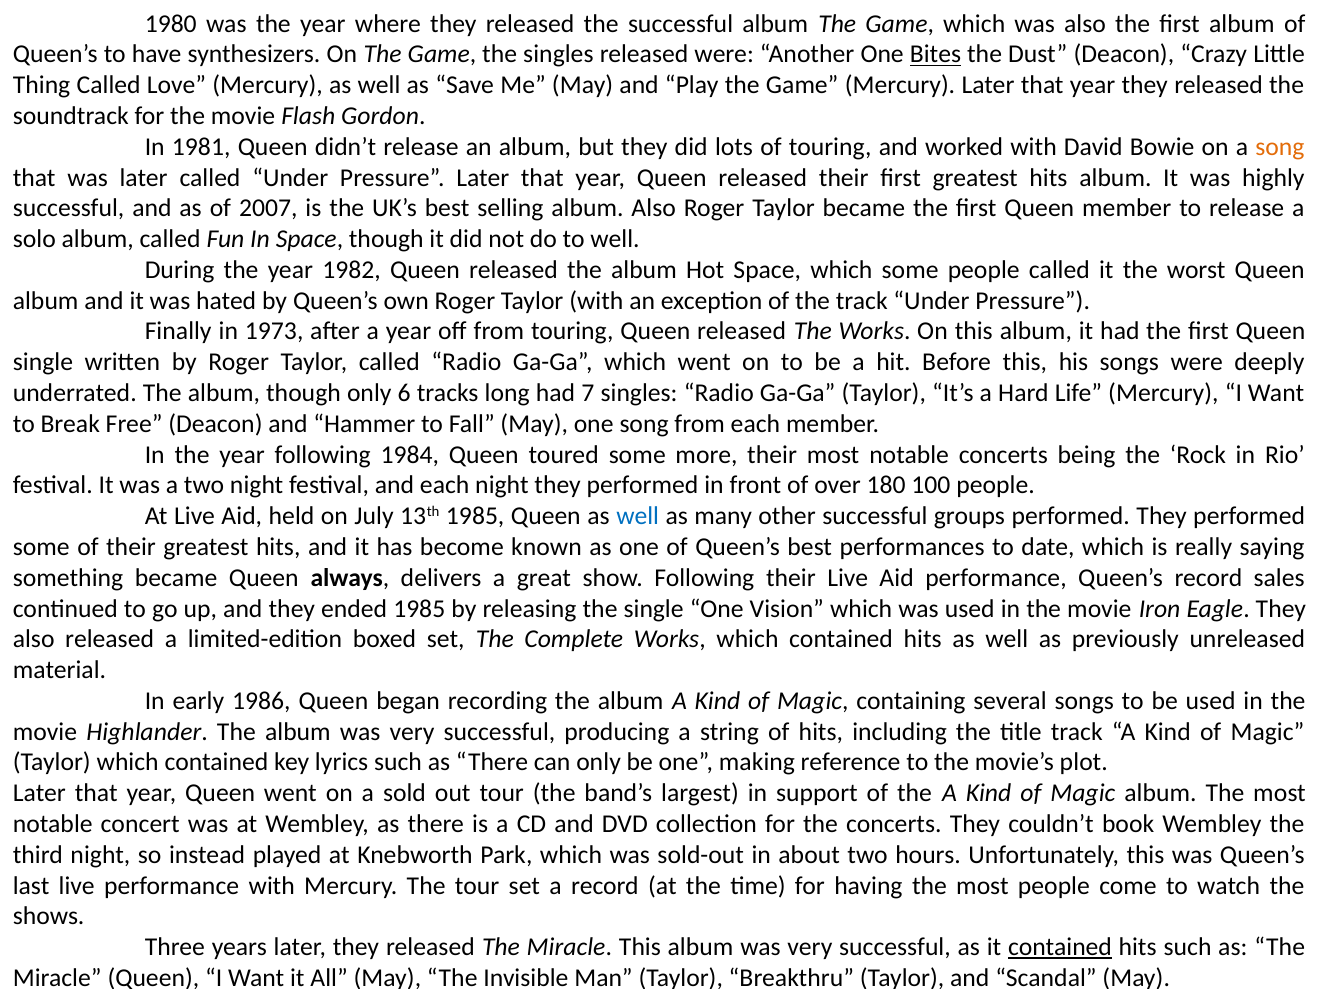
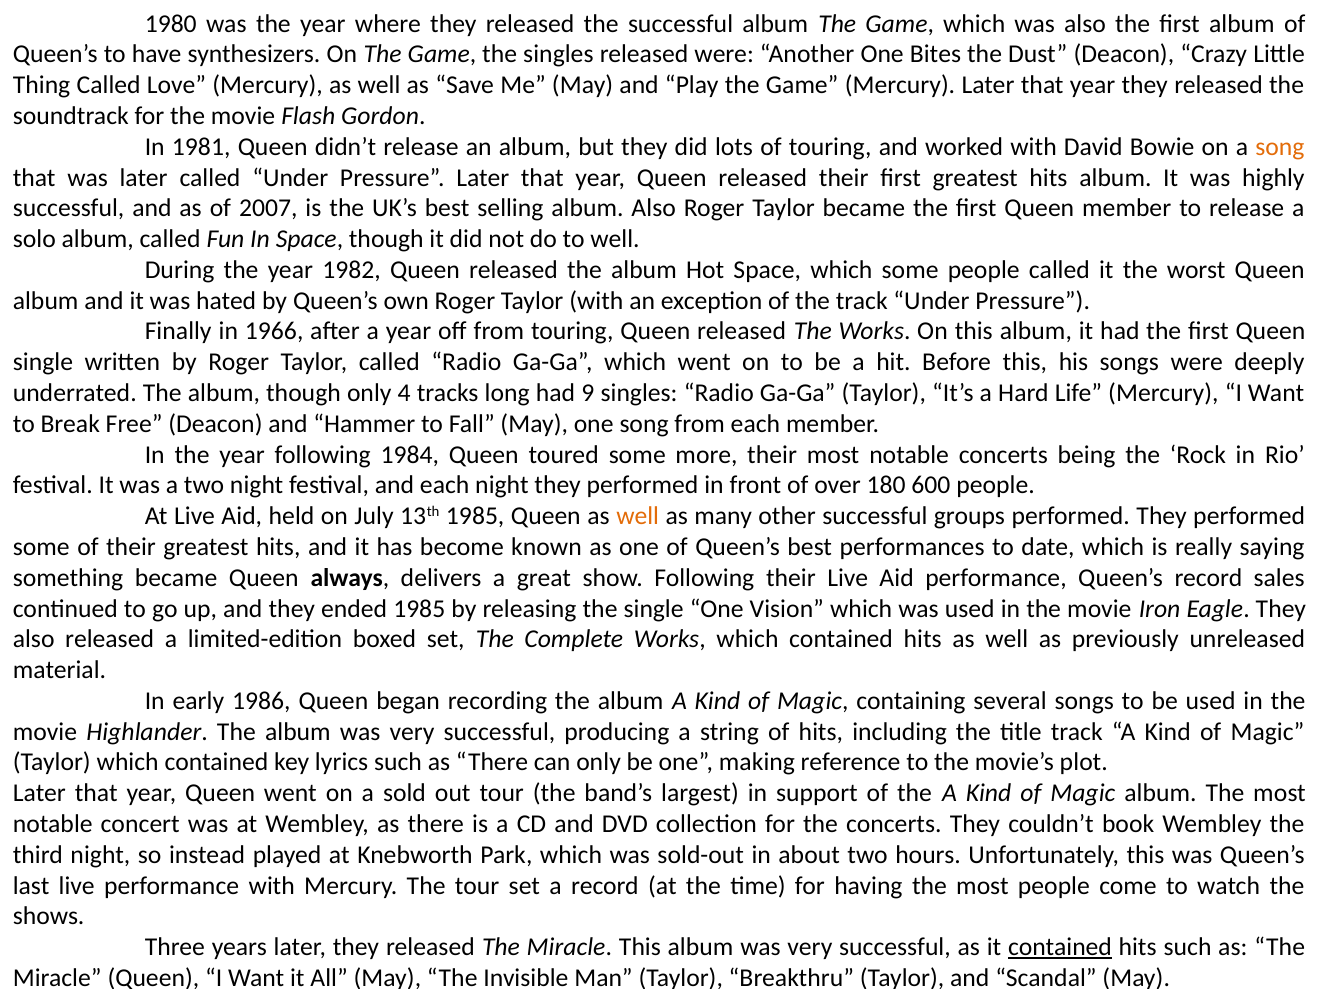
Bites underline: present -> none
1973: 1973 -> 1966
6: 6 -> 4
7: 7 -> 9
100: 100 -> 600
well at (638, 516) colour: blue -> orange
